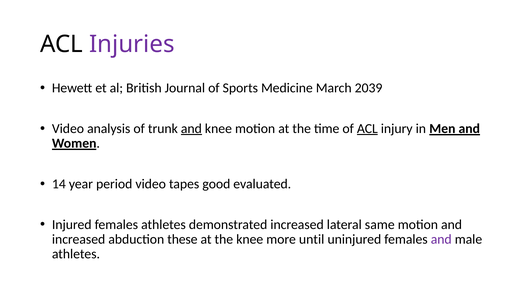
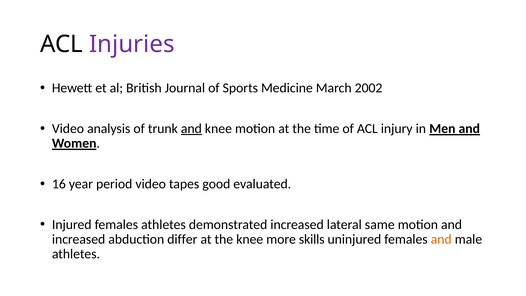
2039: 2039 -> 2002
ACL at (367, 129) underline: present -> none
14: 14 -> 16
these: these -> differ
until: until -> skills
and at (441, 239) colour: purple -> orange
